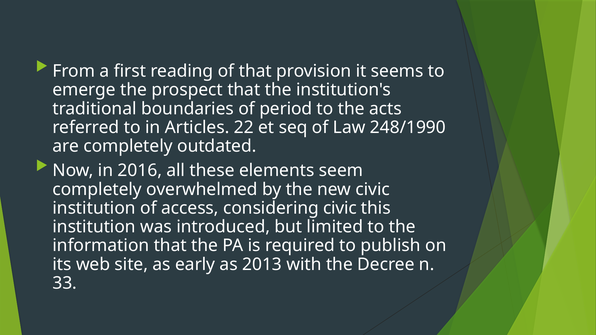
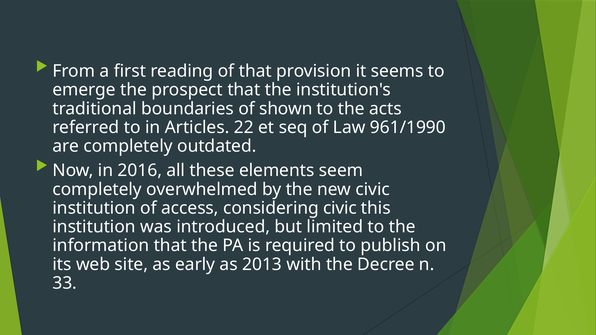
period: period -> shown
248/1990: 248/1990 -> 961/1990
